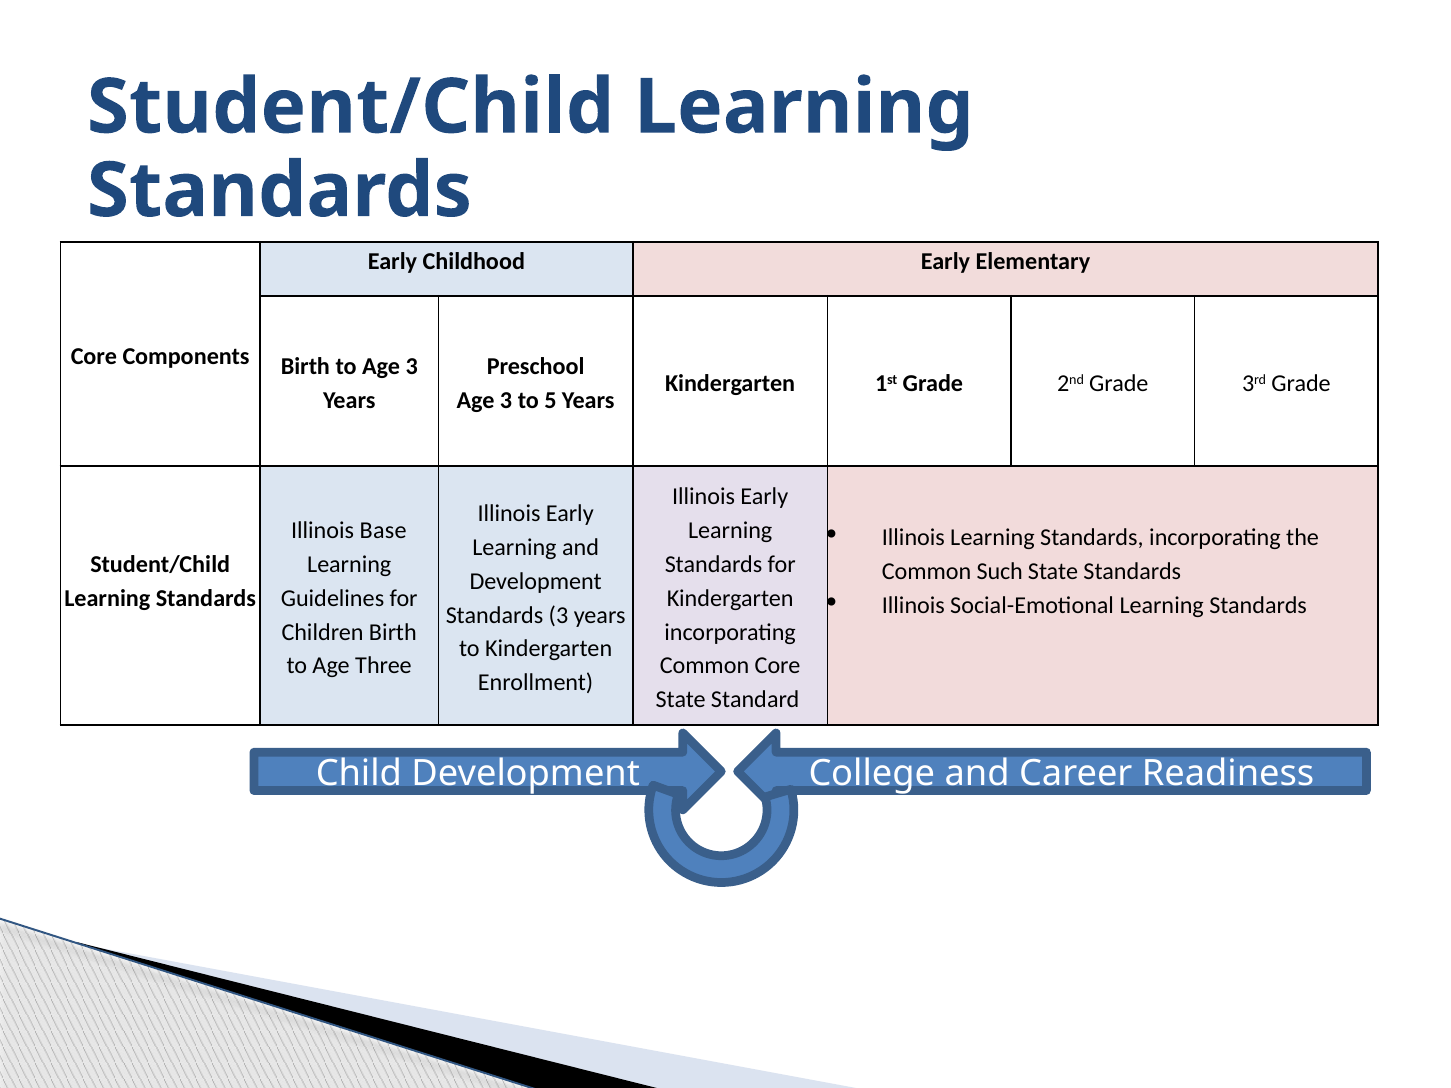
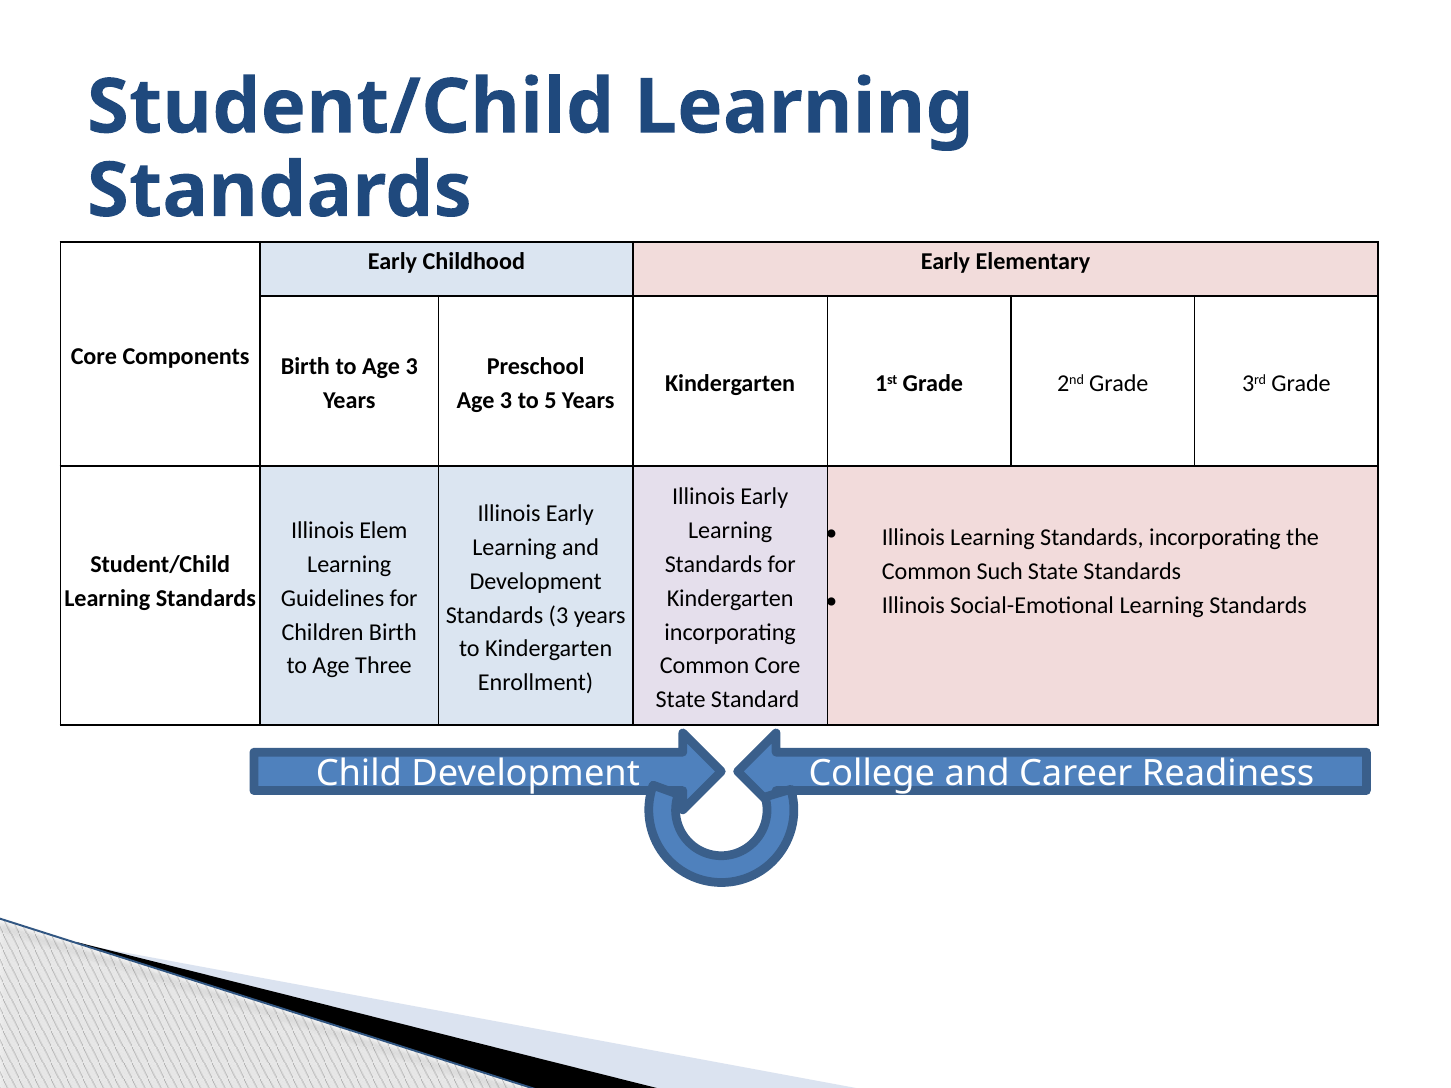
Base: Base -> Elem
